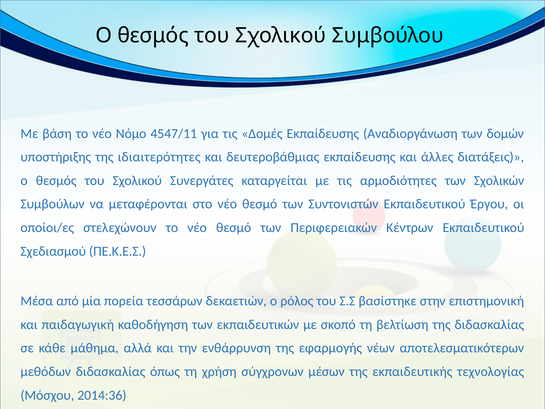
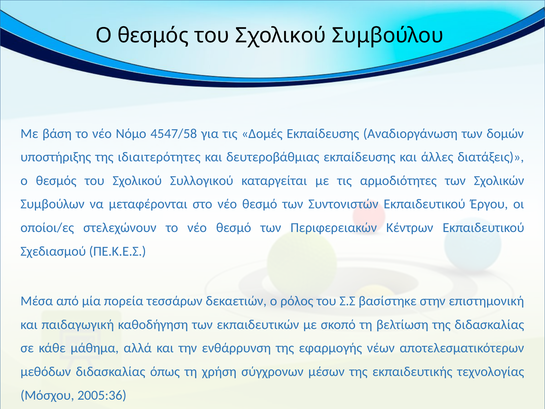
4547/11: 4547/11 -> 4547/58
Συνεργάτες: Συνεργάτες -> Συλλογικού
2014:36: 2014:36 -> 2005:36
